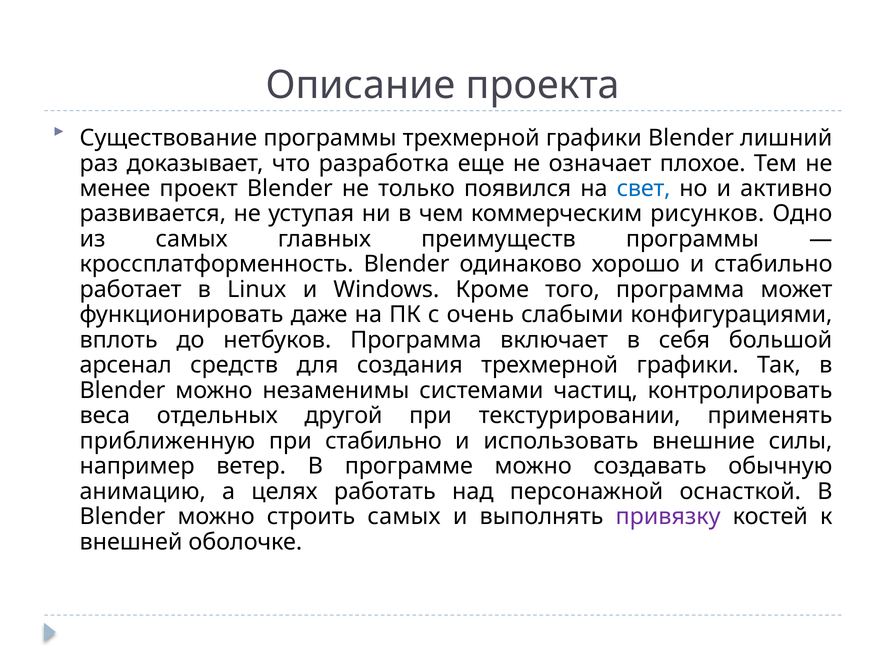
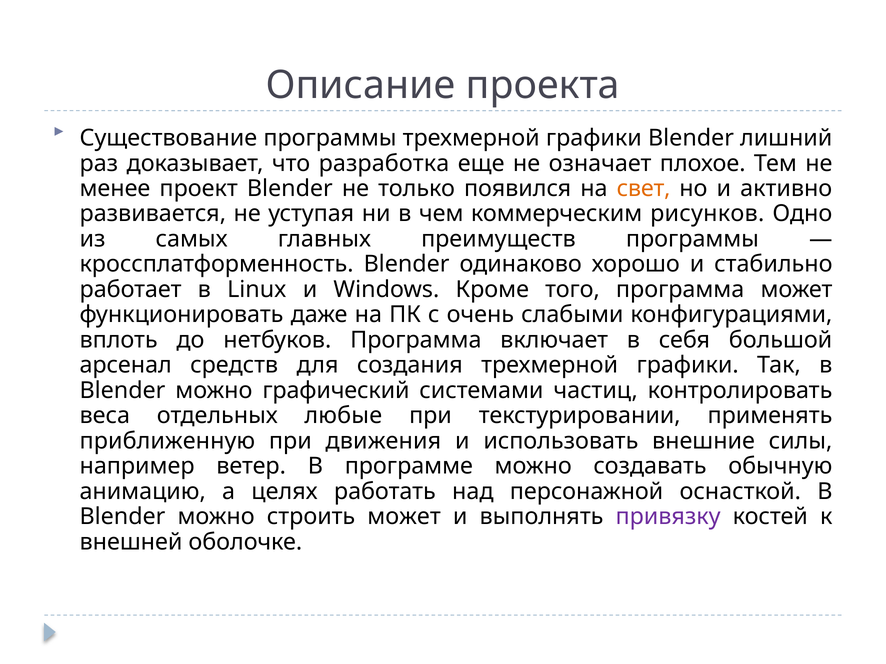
свет colour: blue -> orange
незаменимы: незаменимы -> графический
другой: другой -> любые
при стабильно: стабильно -> движения
строить самых: самых -> может
